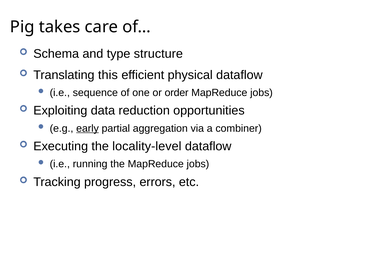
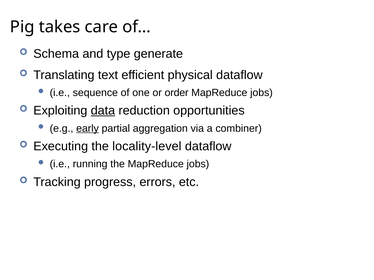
structure: structure -> generate
this: this -> text
data underline: none -> present
